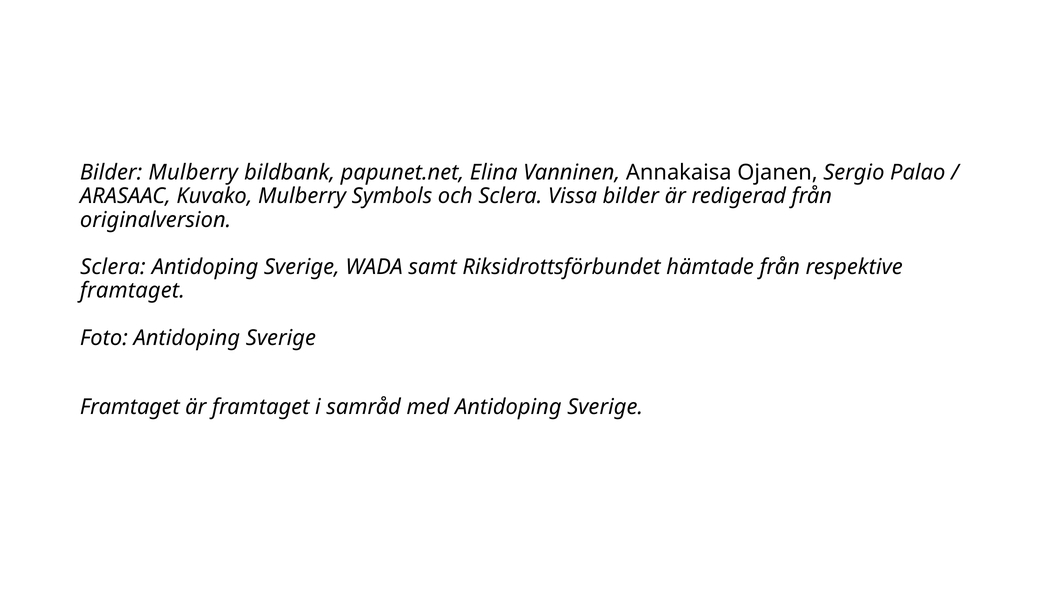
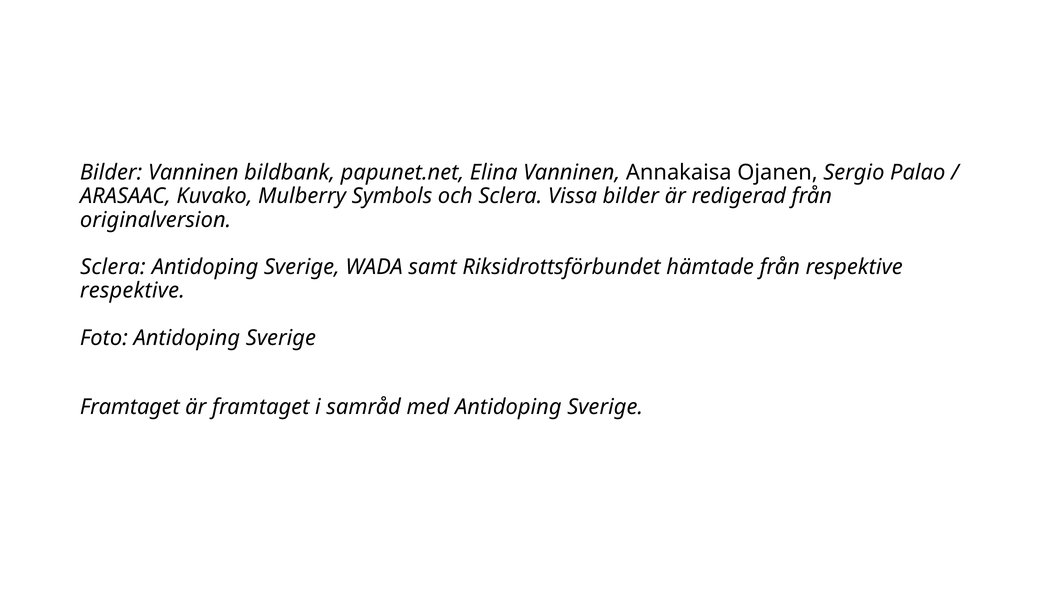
Bilder Mulberry: Mulberry -> Vanninen
framtaget at (132, 291): framtaget -> respektive
